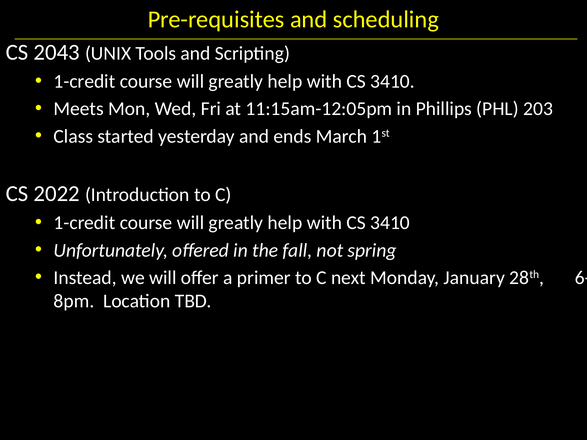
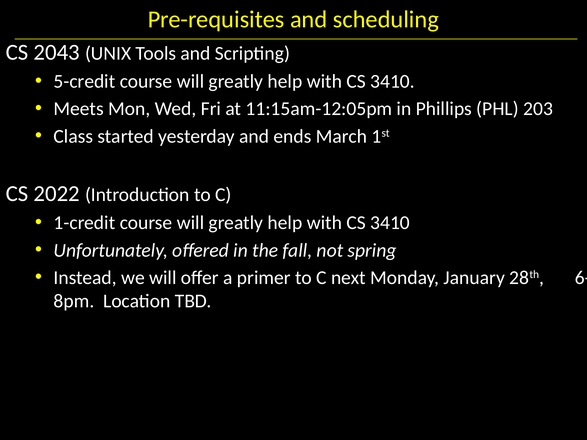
1-credit at (84, 82): 1-credit -> 5-credit
